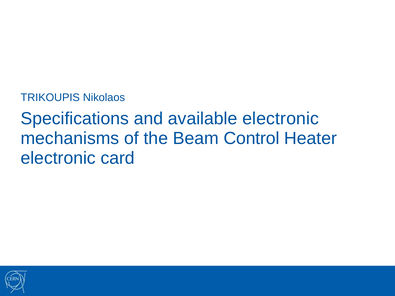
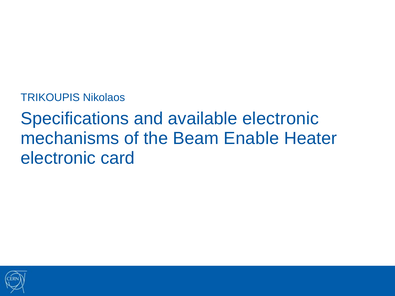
Control: Control -> Enable
